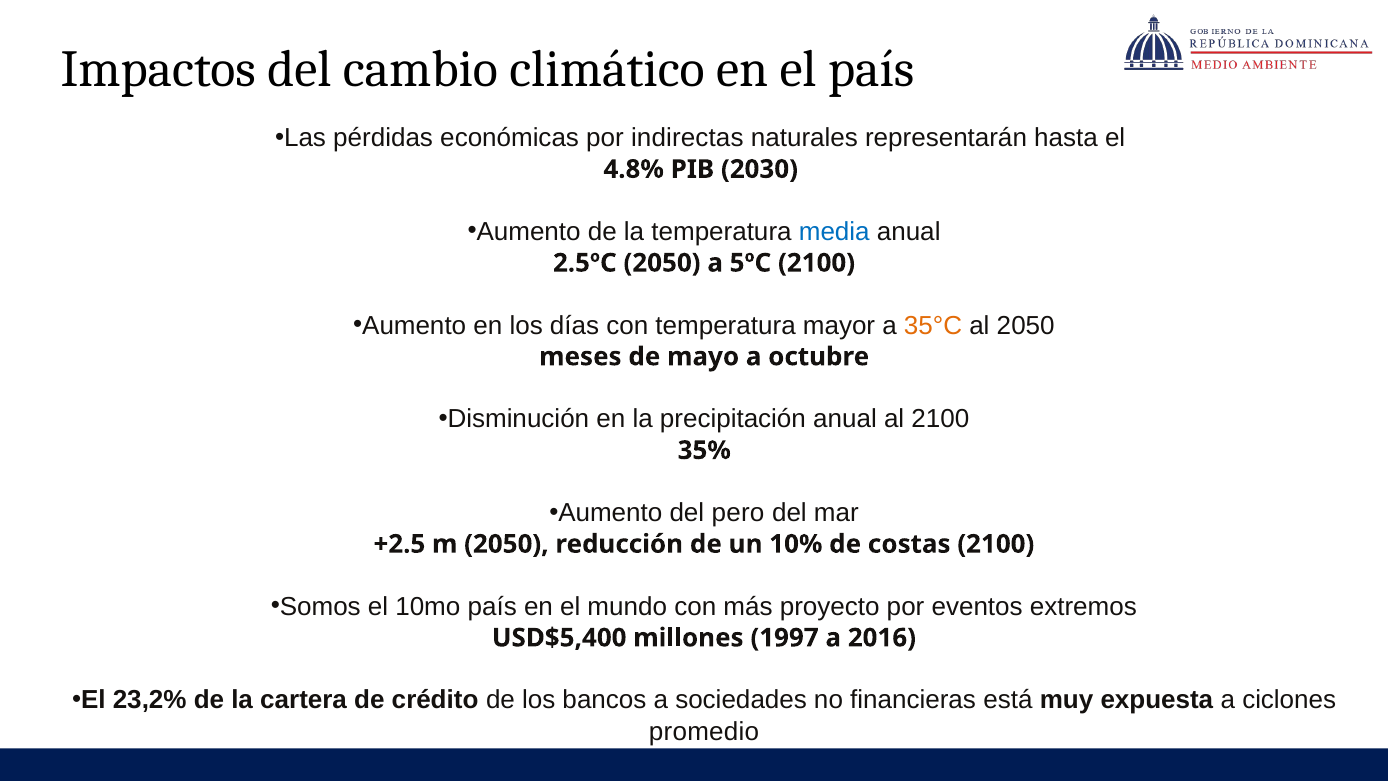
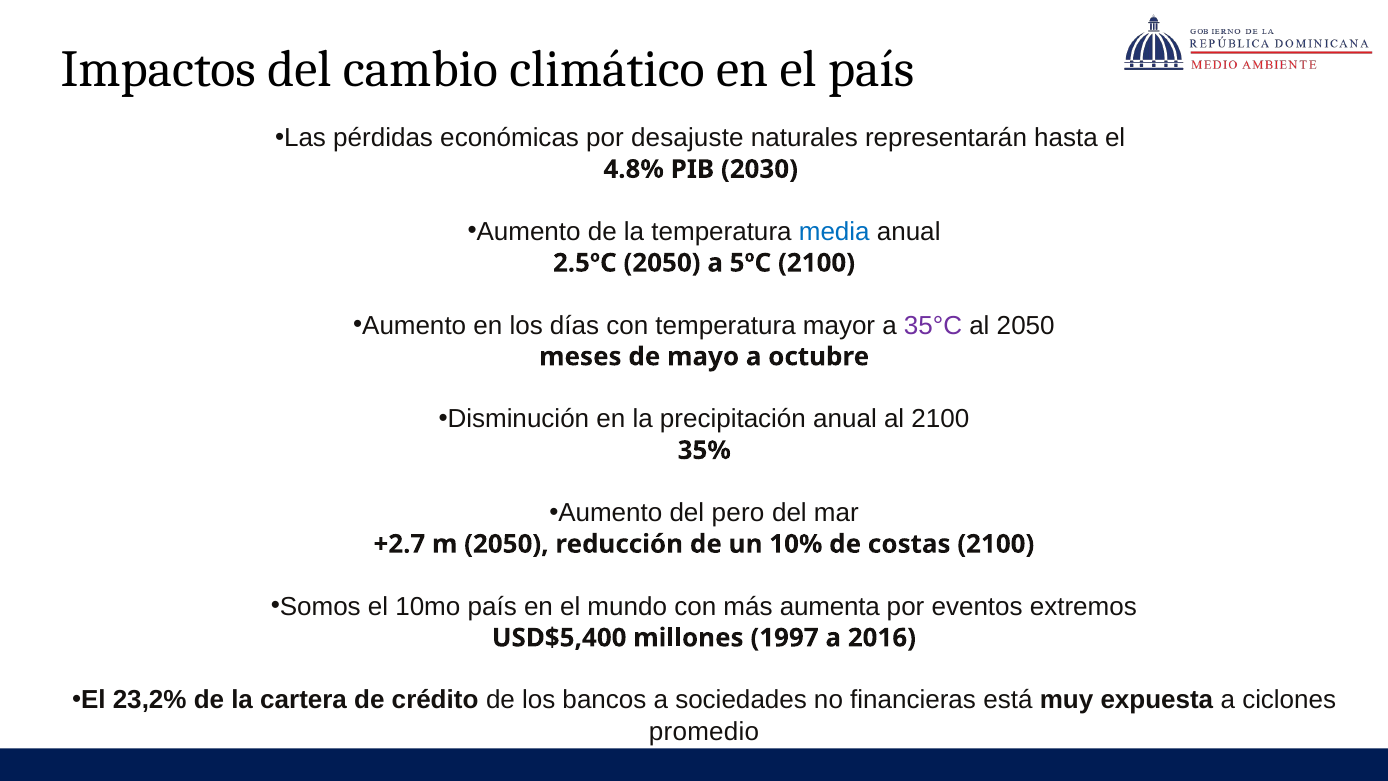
indirectas: indirectas -> desajuste
35°C colour: orange -> purple
+2.5: +2.5 -> +2.7
proyecto: proyecto -> aumenta
